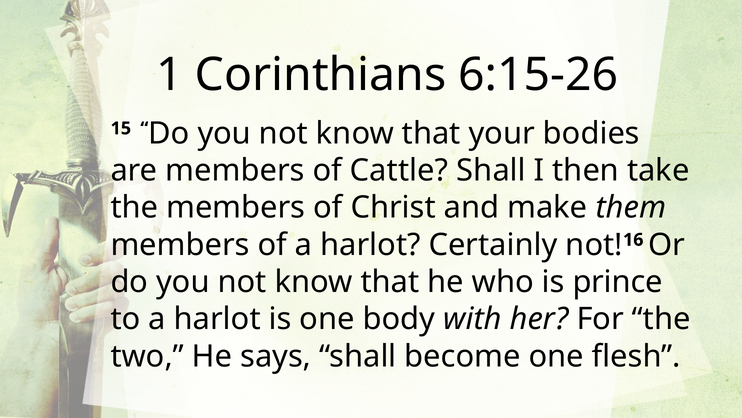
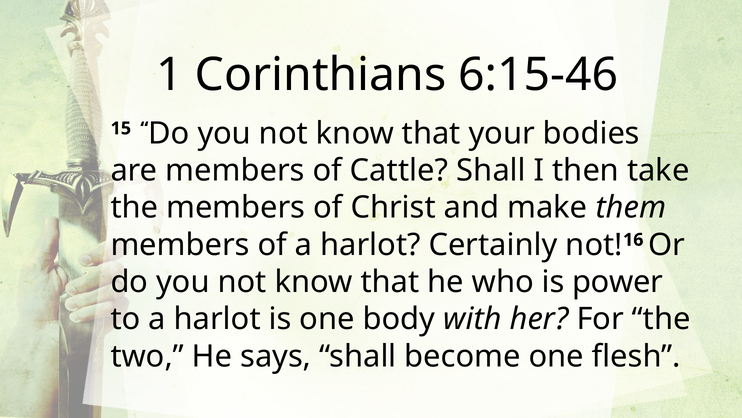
6:15-26: 6:15-26 -> 6:15-46
prince: prince -> power
